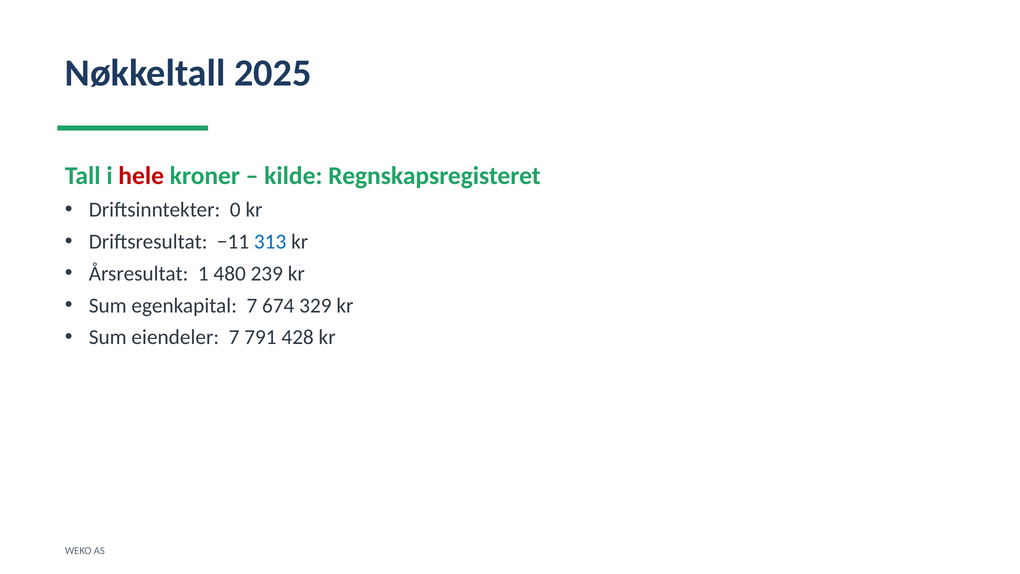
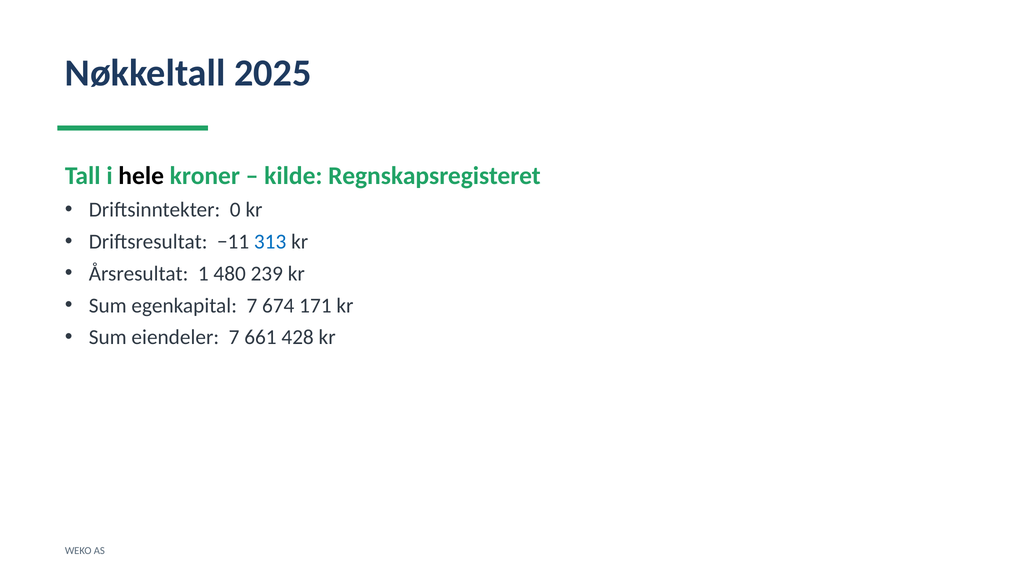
hele colour: red -> black
329: 329 -> 171
791: 791 -> 661
